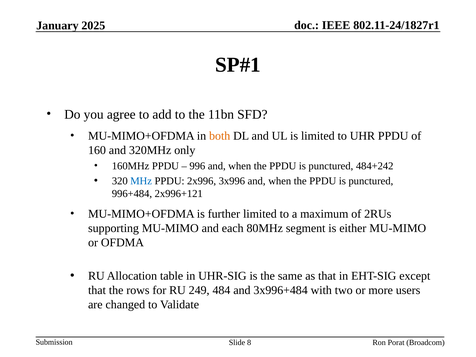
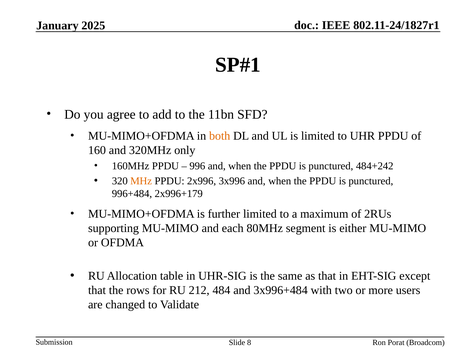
MHz colour: blue -> orange
2x996+121: 2x996+121 -> 2x996+179
249: 249 -> 212
